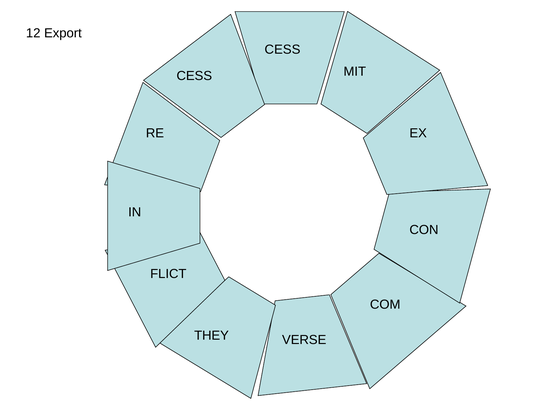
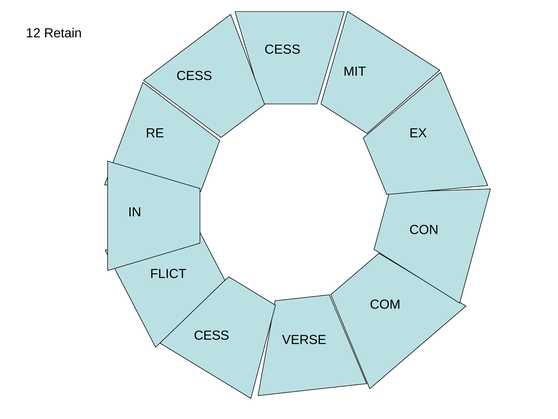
Export: Export -> Retain
THEY at (212, 335): THEY -> CESS
